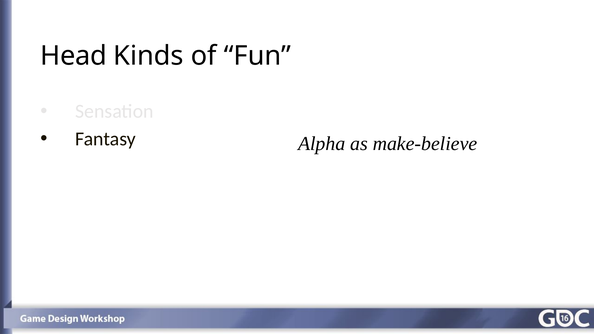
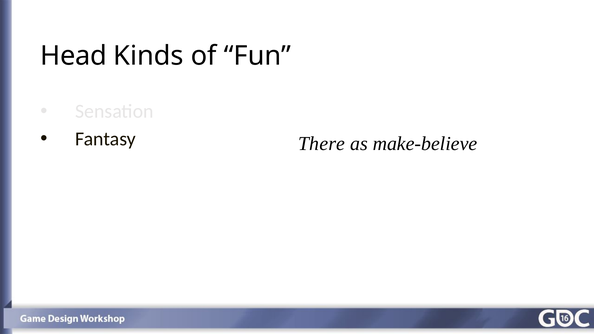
Alpha: Alpha -> There
